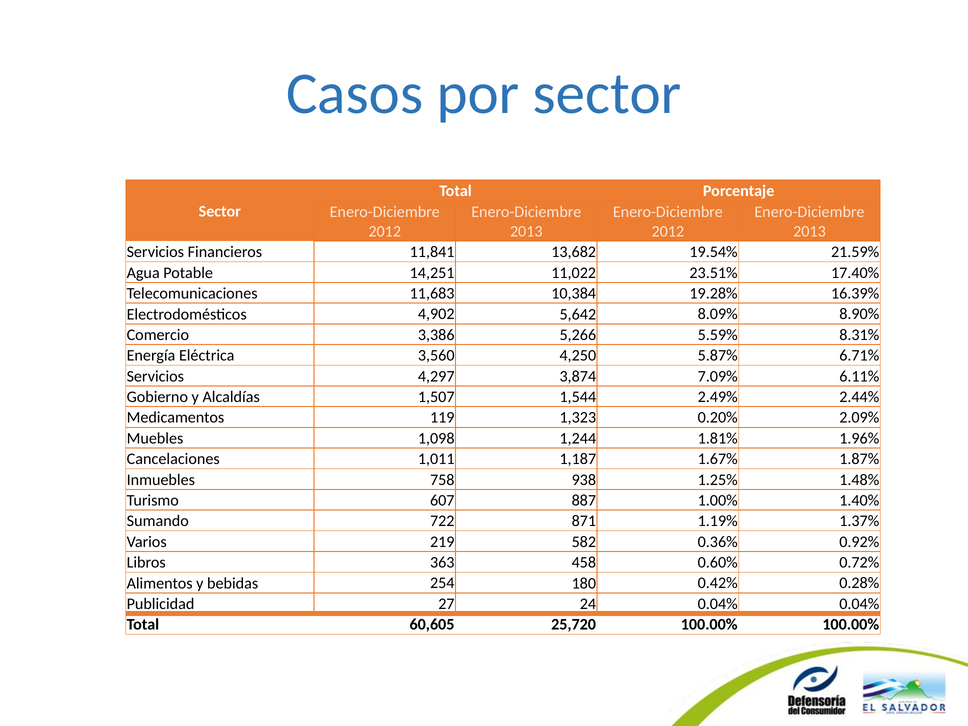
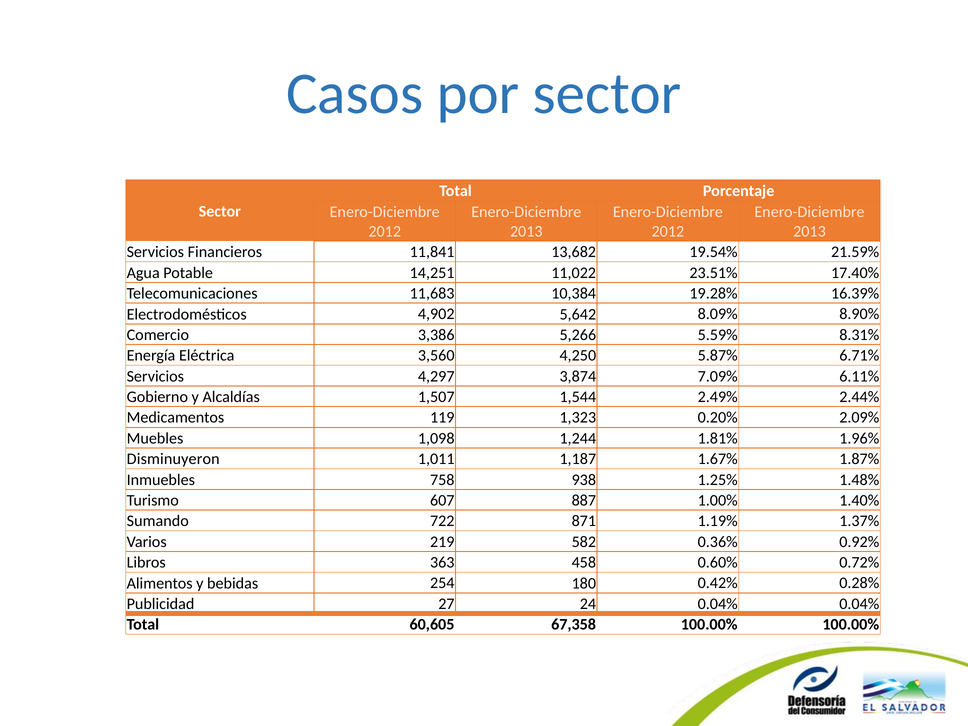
Cancelaciones: Cancelaciones -> Disminuyeron
25,720: 25,720 -> 67,358
